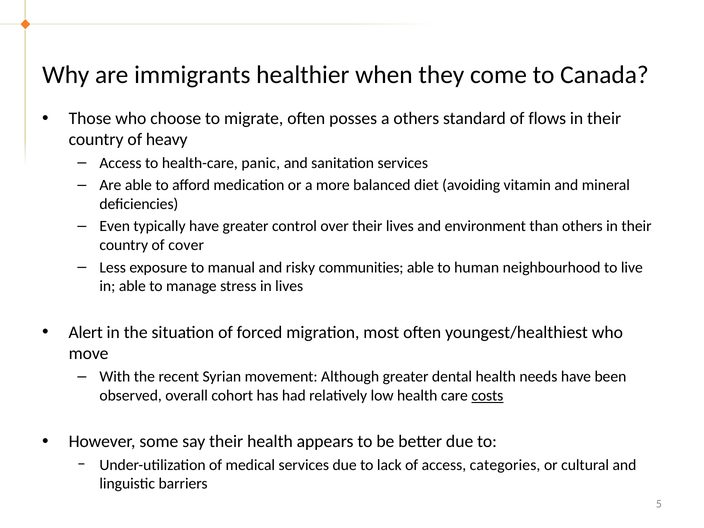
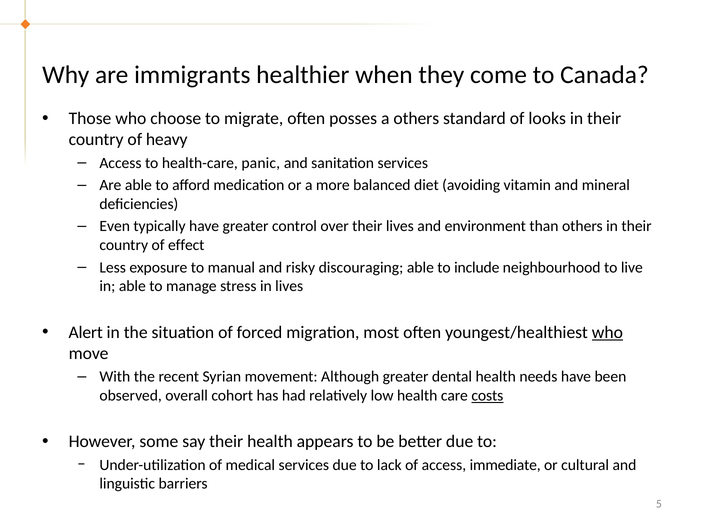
flows: flows -> looks
cover: cover -> effect
communities: communities -> discouraging
human: human -> include
who at (607, 332) underline: none -> present
categories: categories -> immediate
